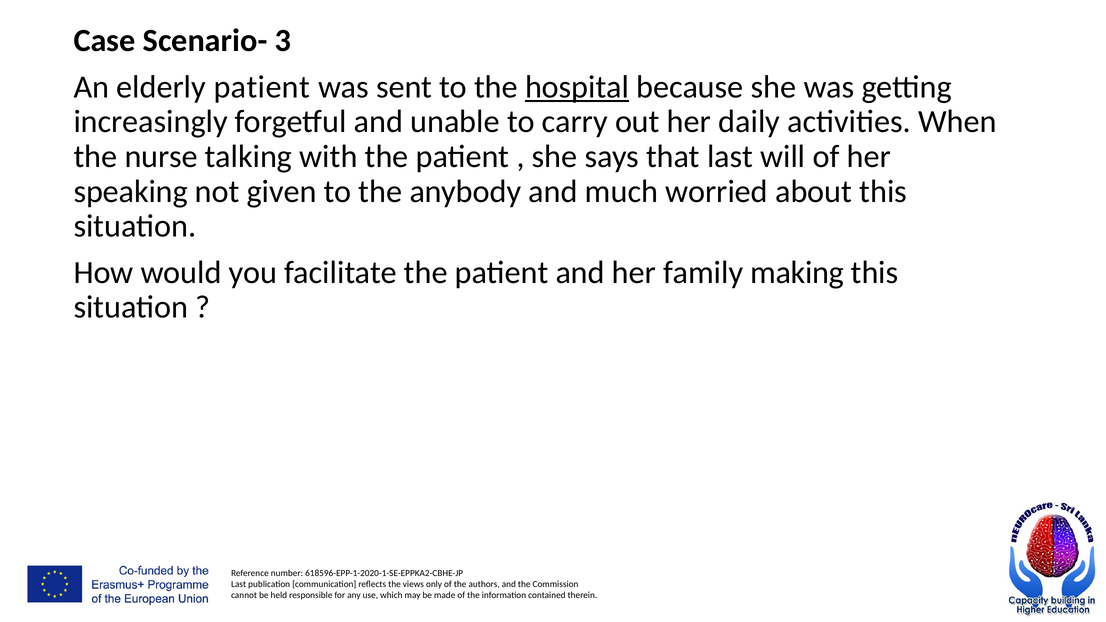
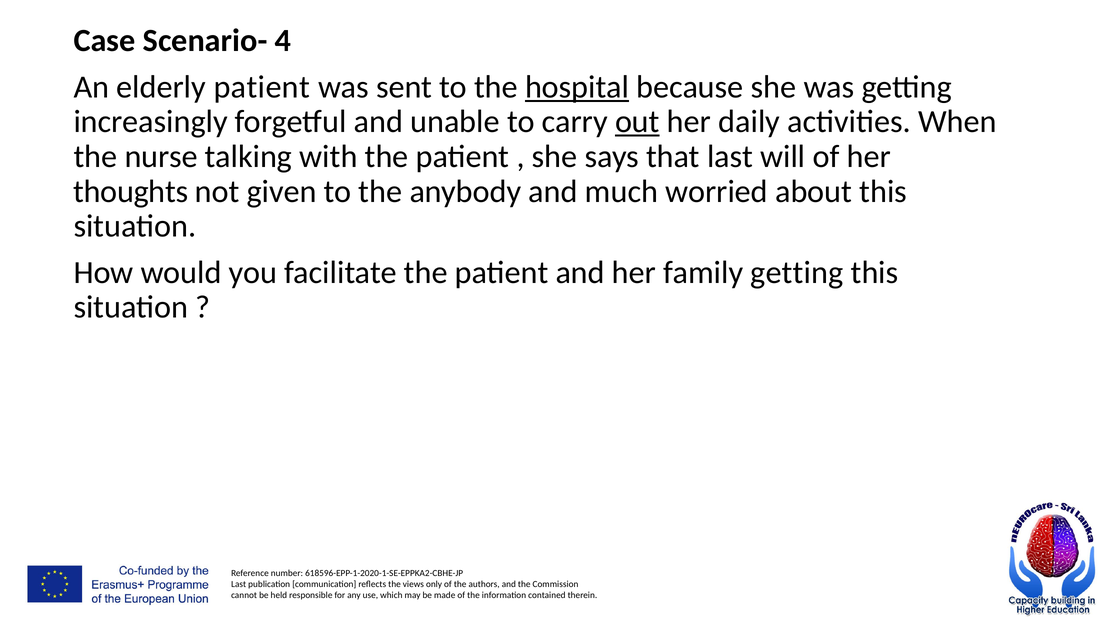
3: 3 -> 4
out underline: none -> present
speaking: speaking -> thoughts
family making: making -> getting
